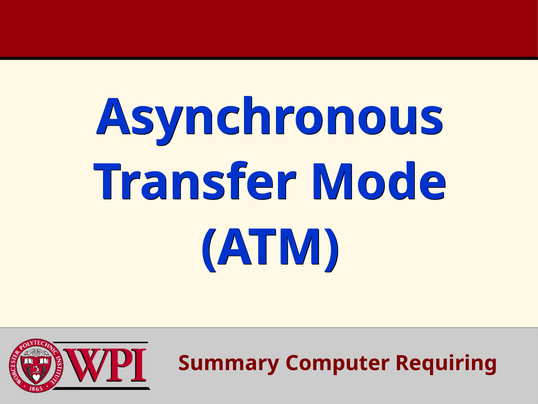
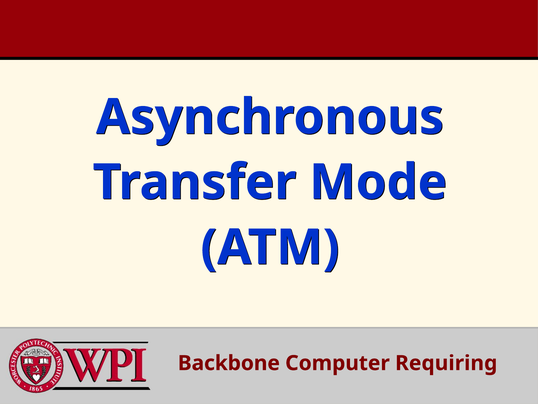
Summary: Summary -> Backbone
